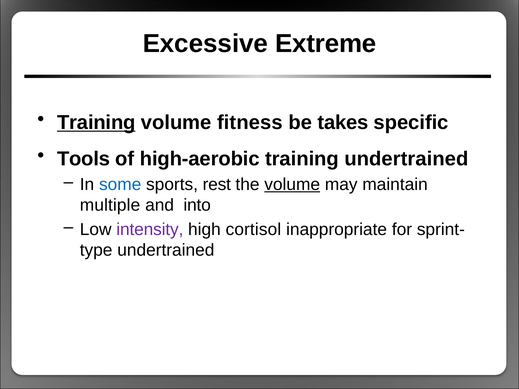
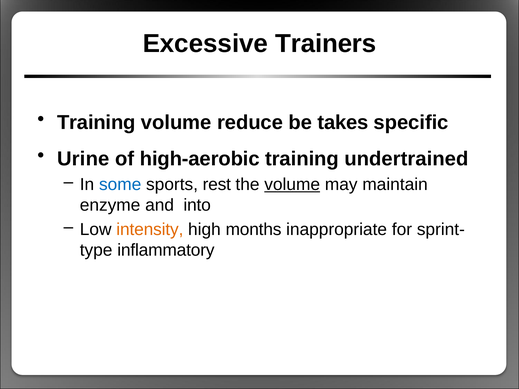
Extreme: Extreme -> Trainers
Training at (96, 123) underline: present -> none
fitness: fitness -> reduce
Tools: Tools -> Urine
multiple: multiple -> enzyme
intensity colour: purple -> orange
cortisol: cortisol -> months
undertrained at (166, 250): undertrained -> inflammatory
